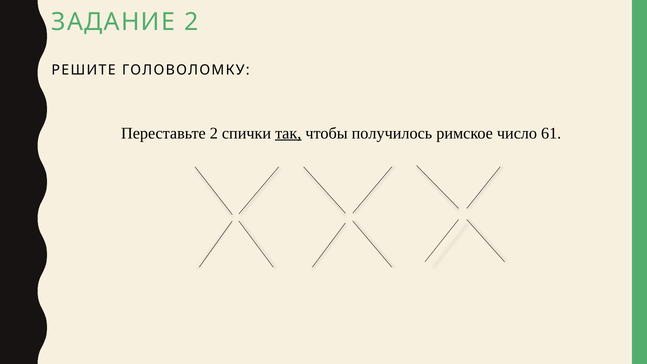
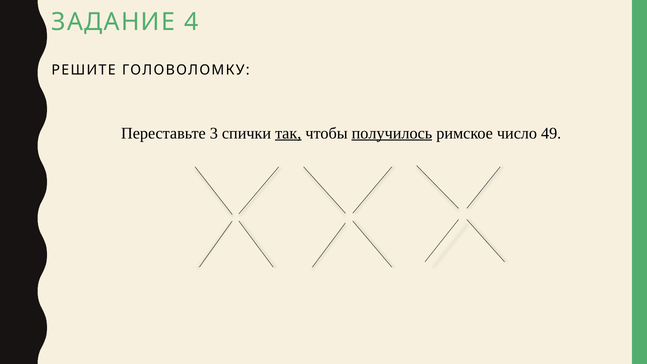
ЗАДАНИЕ 2: 2 -> 4
Переставьте 2: 2 -> 3
получилось underline: none -> present
61: 61 -> 49
